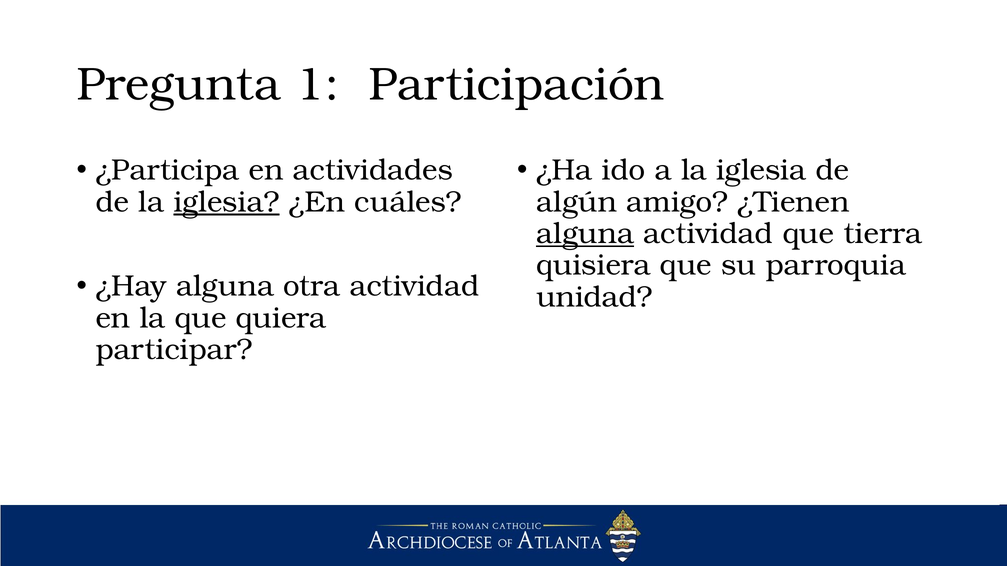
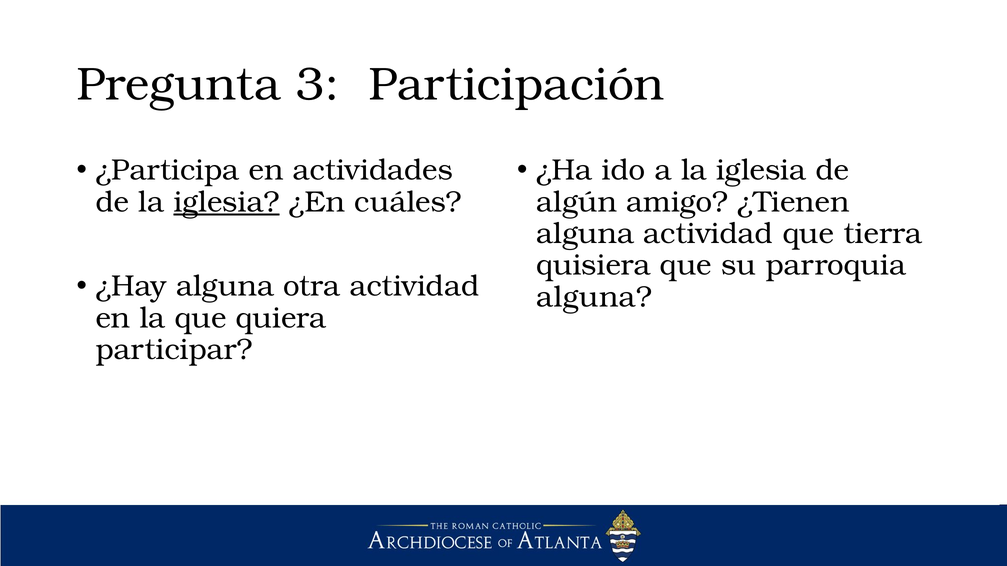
1: 1 -> 3
alguna at (585, 234) underline: present -> none
unidad at (594, 297): unidad -> alguna
